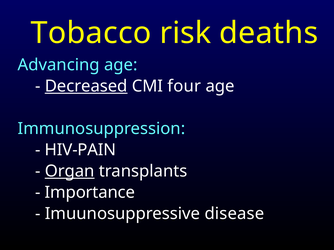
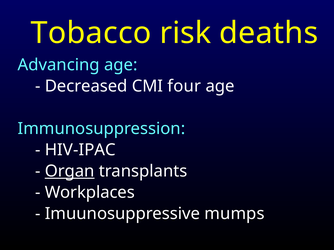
Decreased underline: present -> none
HIV-PAIN: HIV-PAIN -> HIV-IPAC
Importance: Importance -> Workplaces
disease: disease -> mumps
